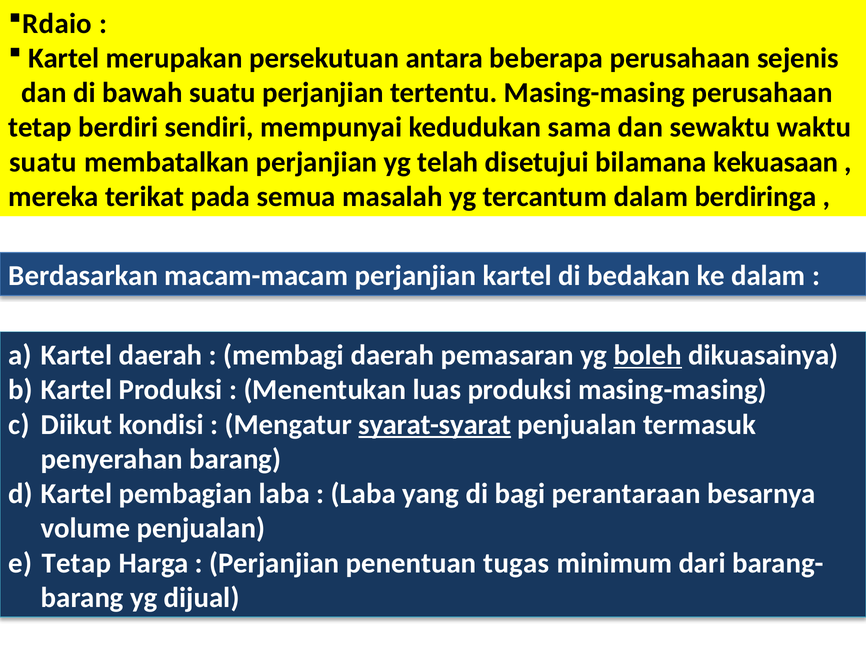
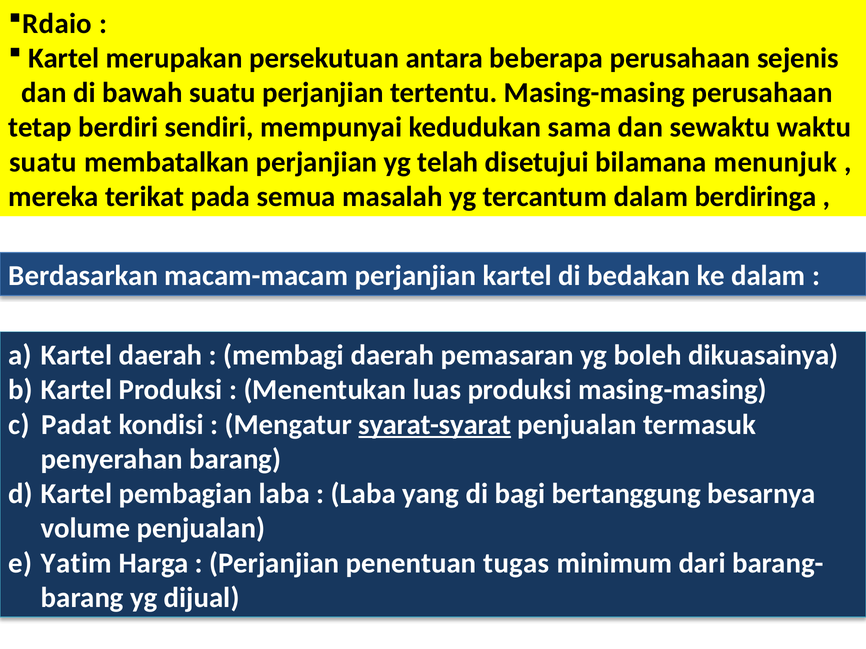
kekuasaan: kekuasaan -> menunjuk
boleh underline: present -> none
Diikut: Diikut -> Padat
perantaraan: perantaraan -> bertanggung
Tetap at (76, 563): Tetap -> Yatim
